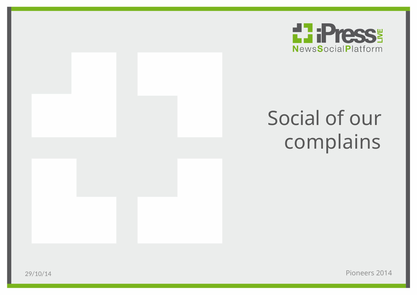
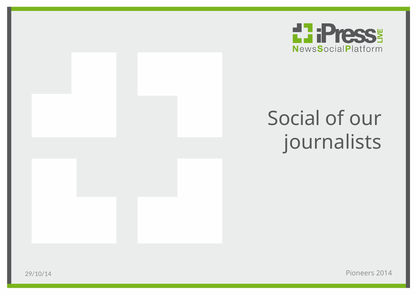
complains: complains -> journalists
